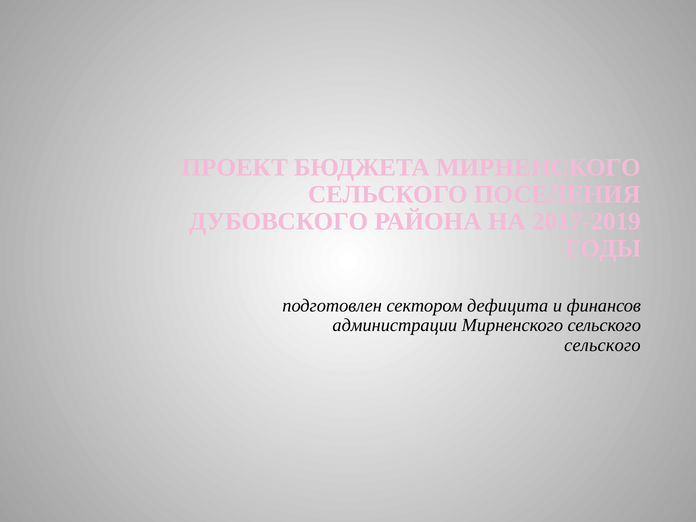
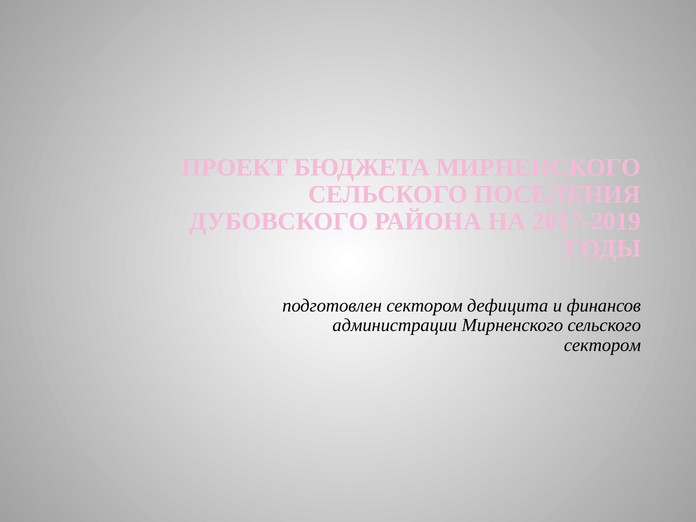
сельского at (602, 345): сельского -> сектором
